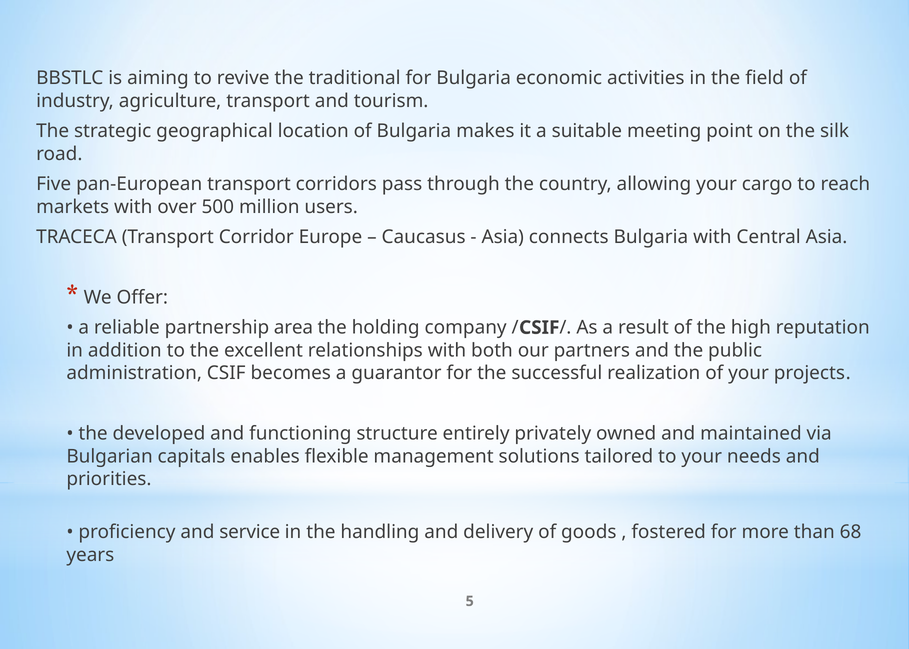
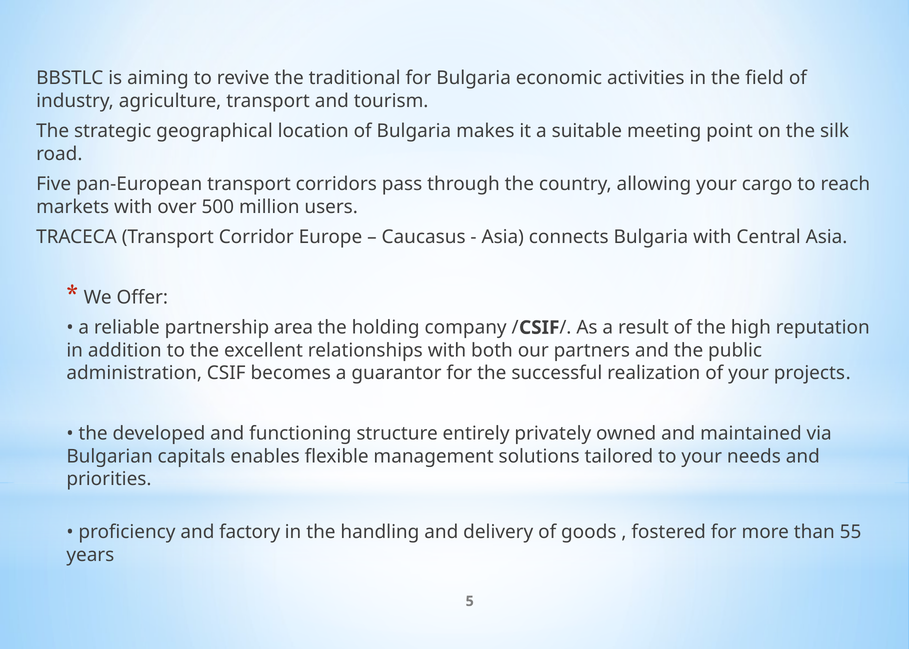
service: service -> factory
68: 68 -> 55
